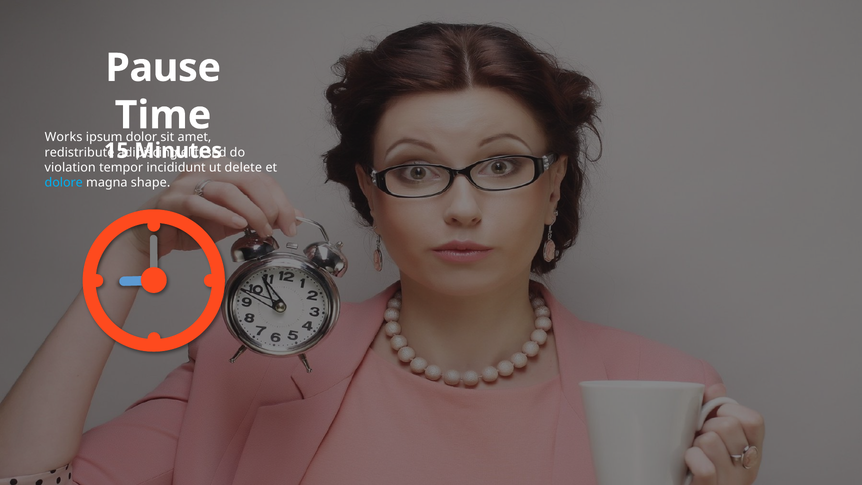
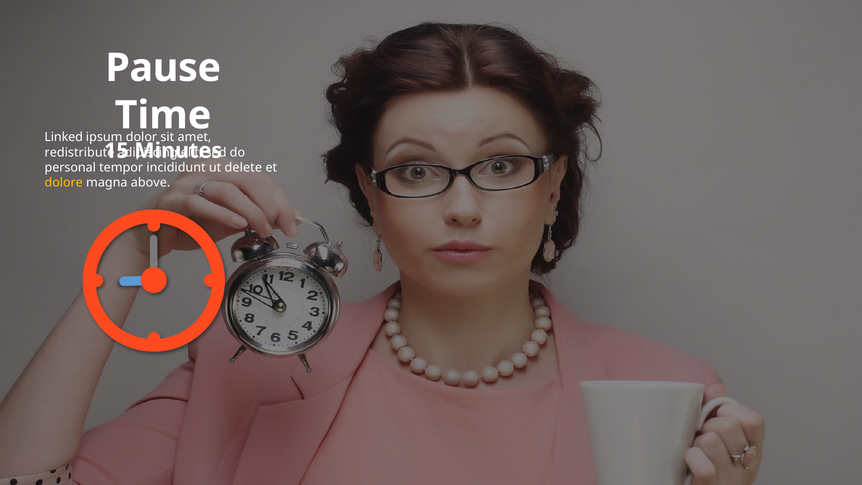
Works: Works -> Linked
violation: violation -> personal
dolore colour: light blue -> yellow
shape: shape -> above
